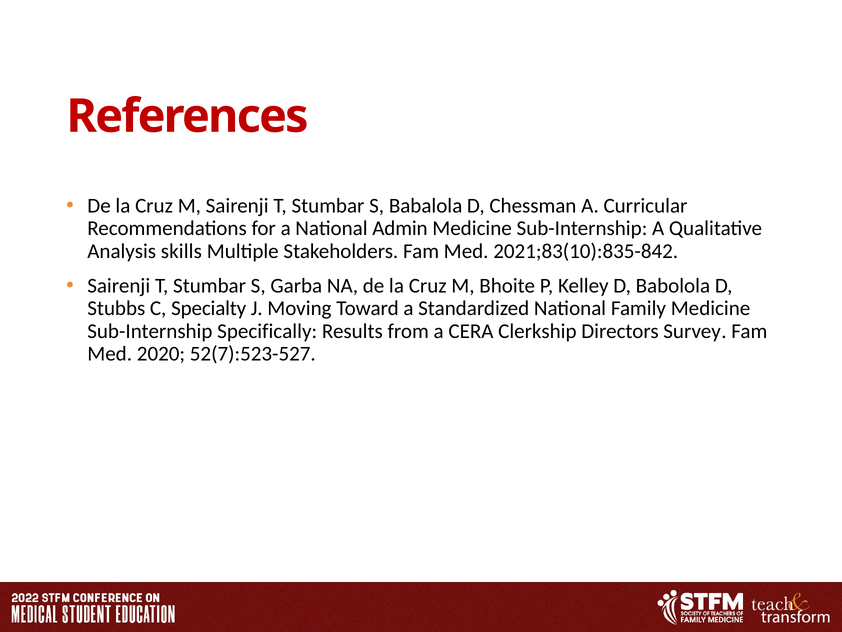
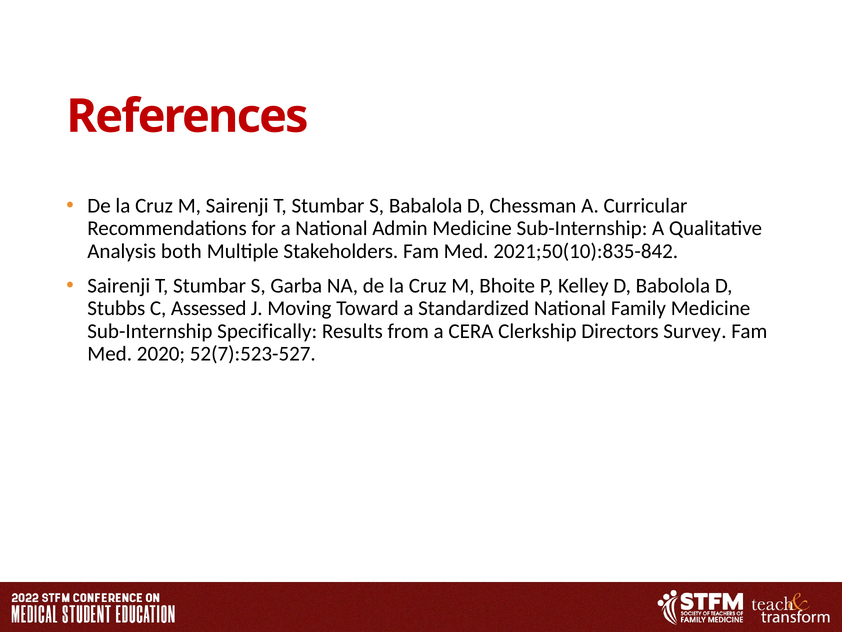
skills: skills -> both
2021;83(10):835-842: 2021;83(10):835-842 -> 2021;50(10):835-842
Specialty: Specialty -> Assessed
